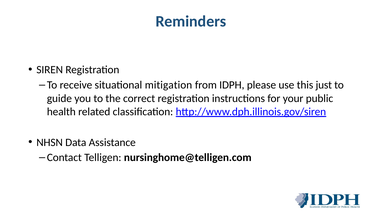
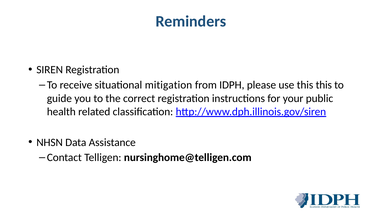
this just: just -> this
